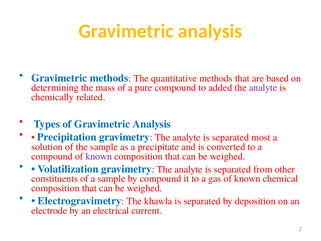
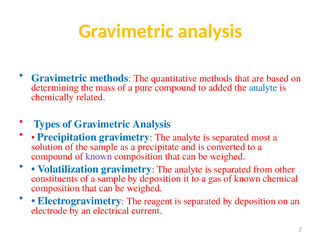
analyte at (263, 88) colour: purple -> blue
sample by compound: compound -> deposition
khawla: khawla -> reagent
